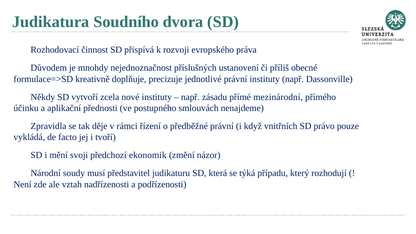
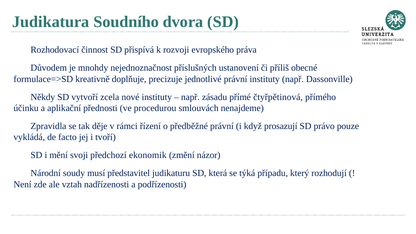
mezinárodní: mezinárodní -> čtyřpětinová
postupného: postupného -> procedurou
vnitřních: vnitřních -> prosazují
